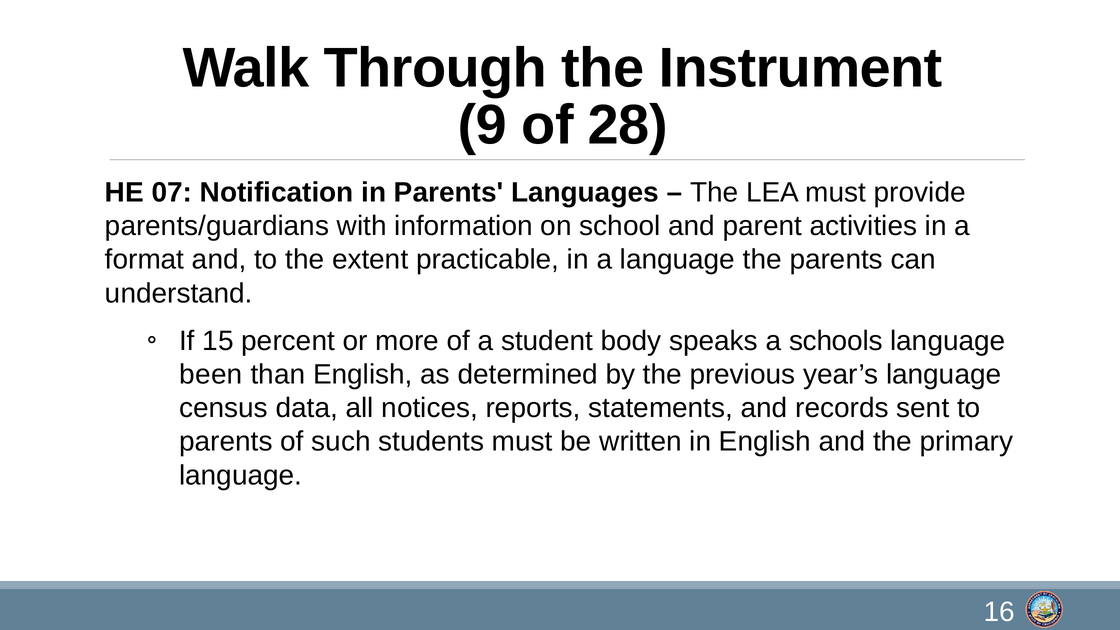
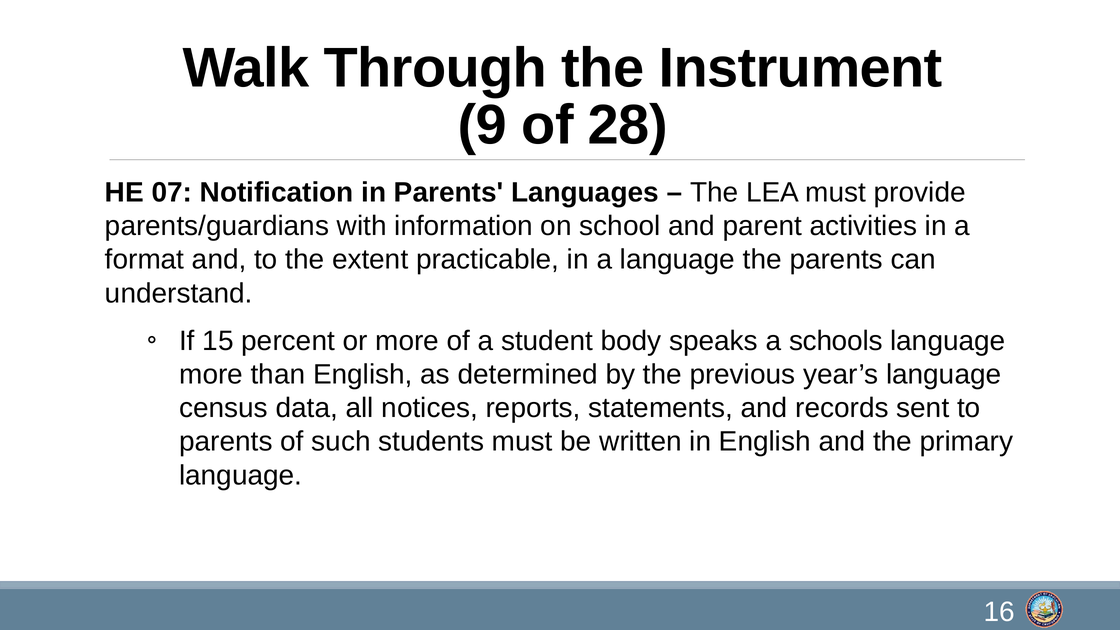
been at (211, 375): been -> more
